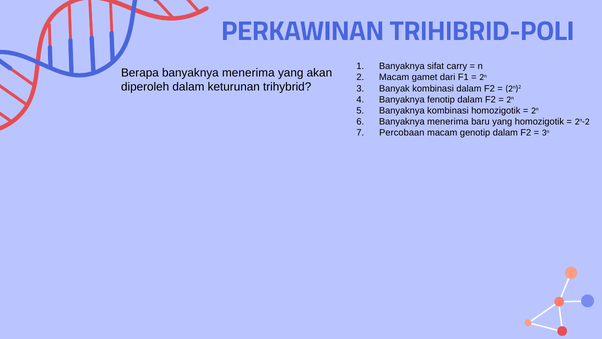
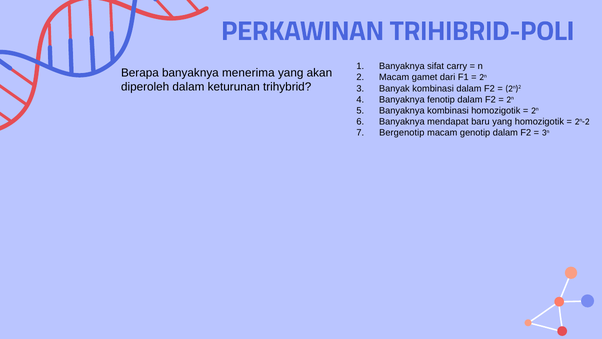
menerima at (448, 122): menerima -> mendapat
Percobaan: Percobaan -> Bergenotip
